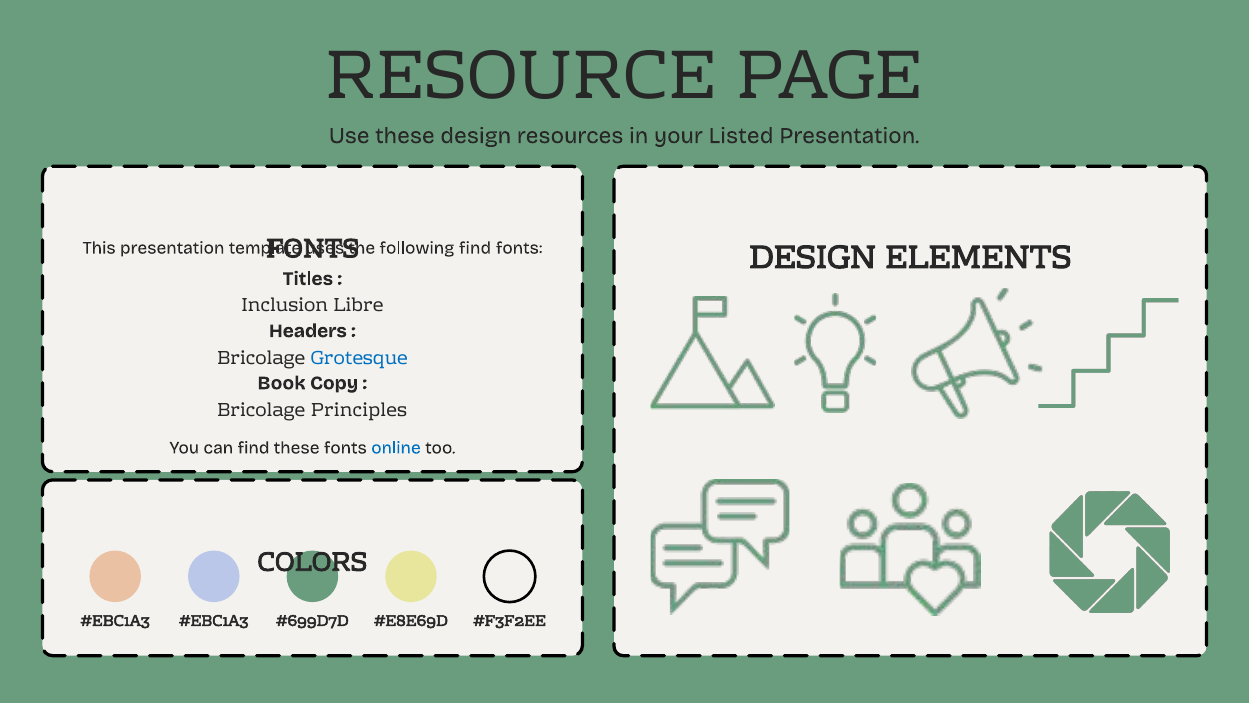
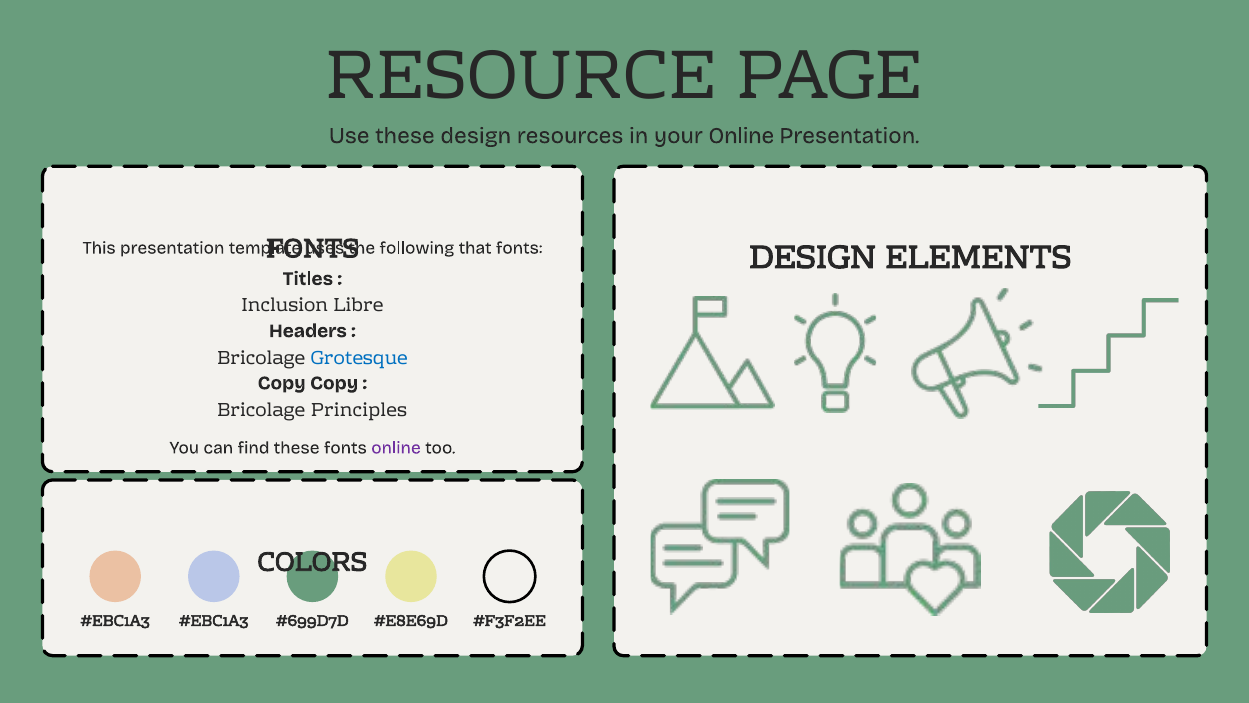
Listed at (741, 136): Listed -> Online
following find: find -> that
Book at (282, 383): Book -> Copy
online at (396, 447) colour: blue -> purple
